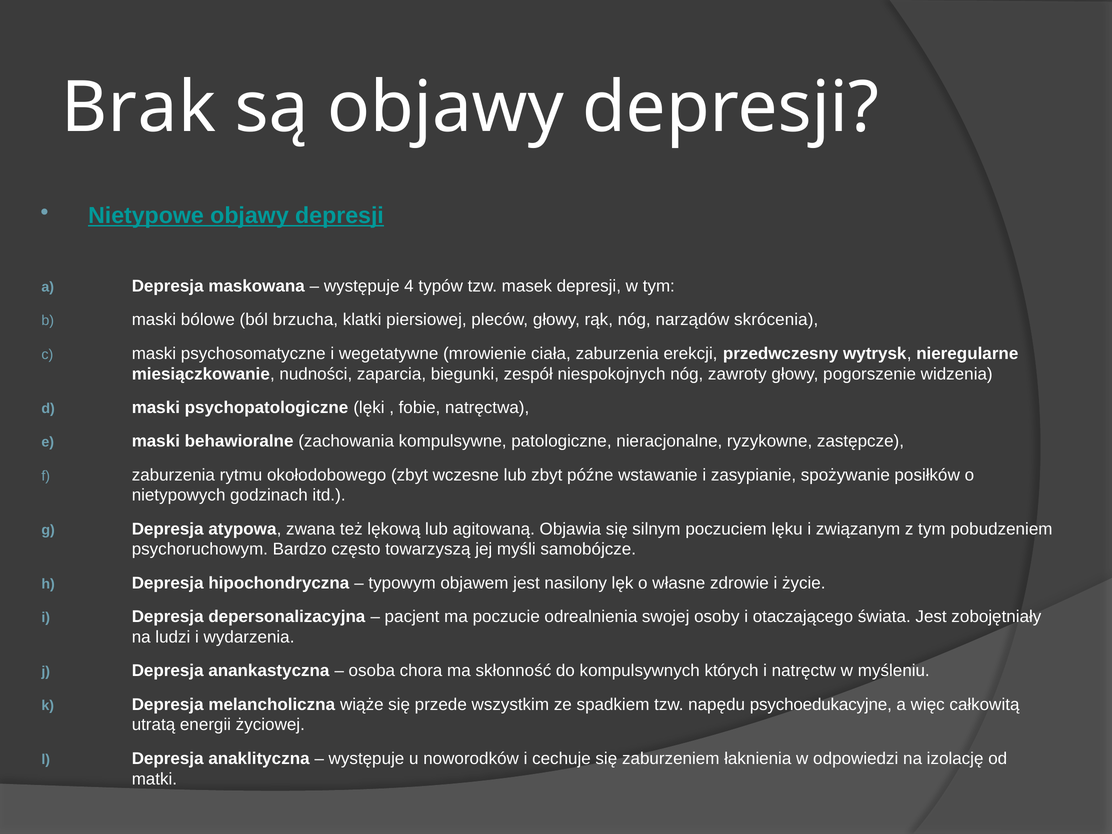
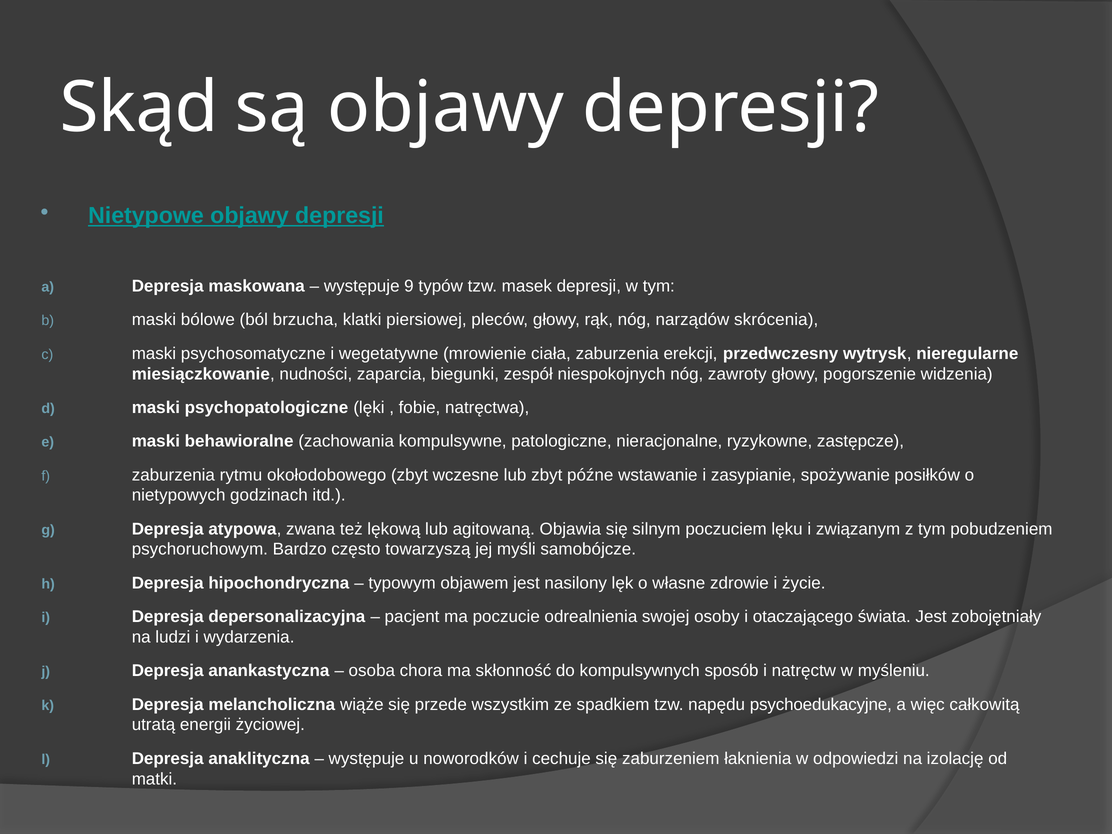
Brak: Brak -> Skąd
4: 4 -> 9
których: których -> sposób
